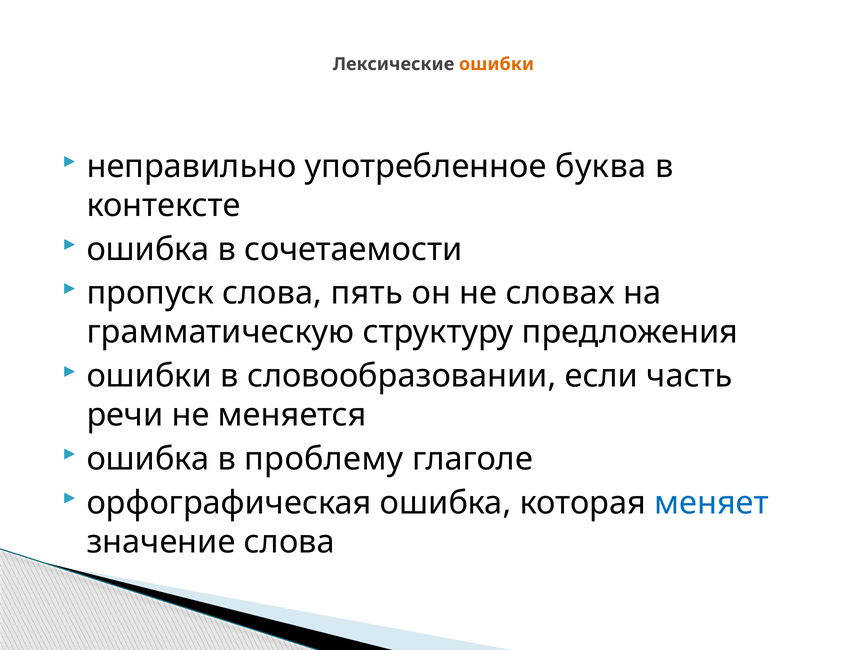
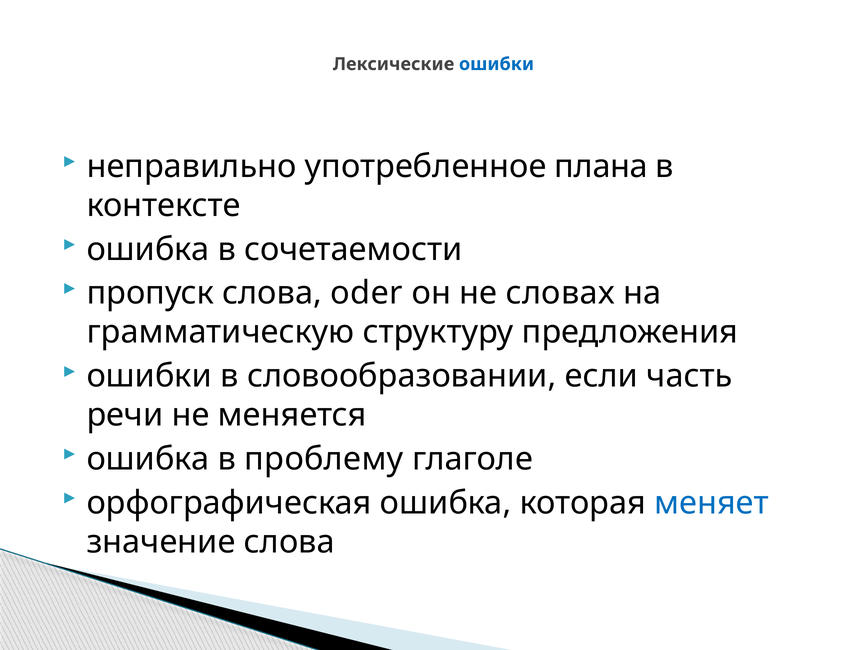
ошибки at (497, 64) colour: orange -> blue
буква: буква -> плана
пять: пять -> oder
